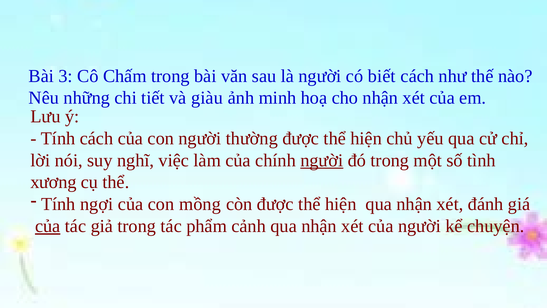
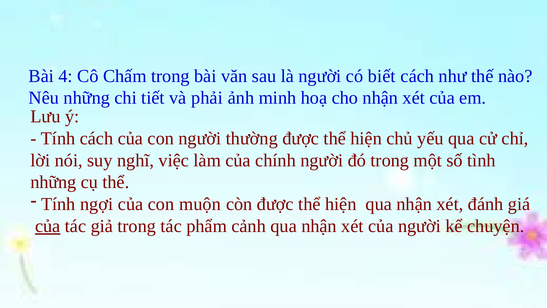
3: 3 -> 4
giàu: giàu -> phải
người at (322, 160) underline: present -> none
xương at (53, 182): xương -> những
mồng: mồng -> muộn
